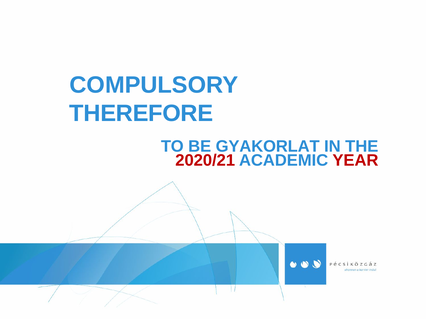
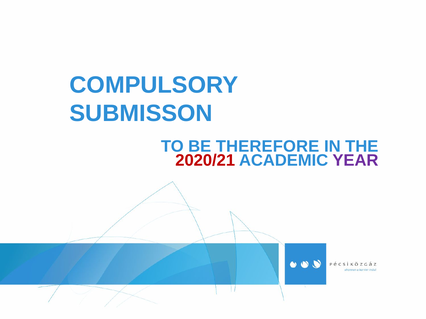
THEREFORE: THEREFORE -> SUBMISSON
GYAKORLAT: GYAKORLAT -> THEREFORE
YEAR colour: red -> purple
